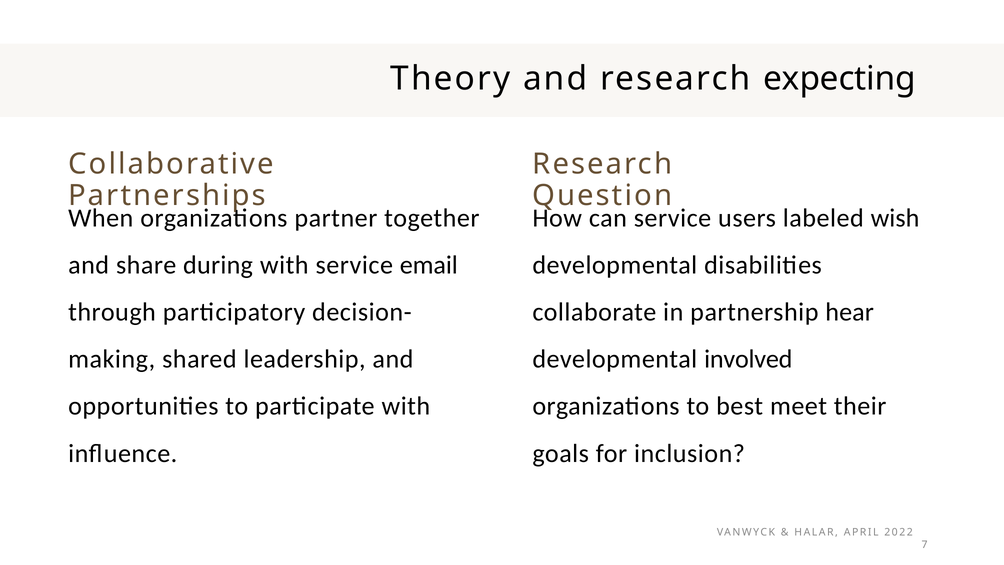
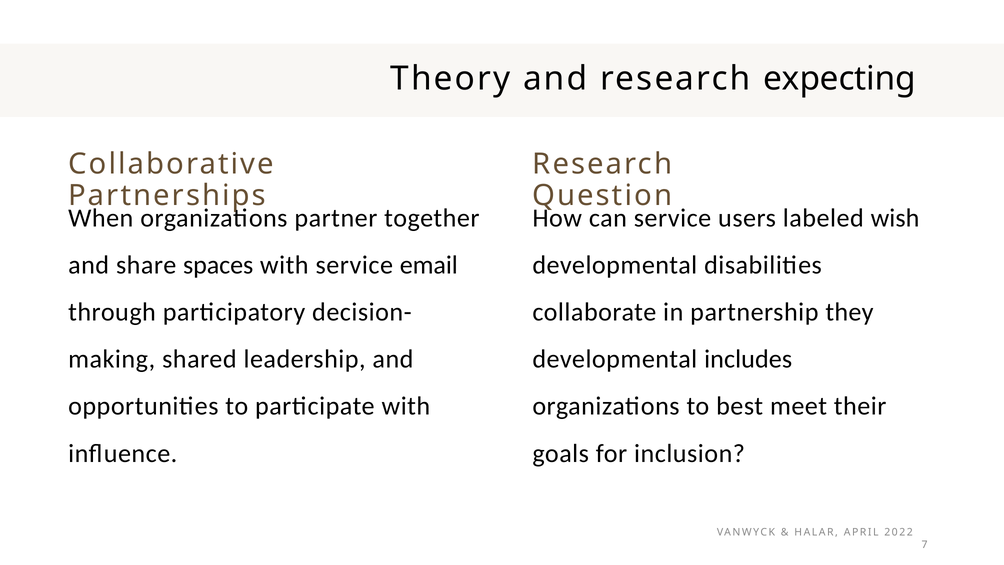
during: during -> spaces
hear: hear -> they
involved: involved -> includes
